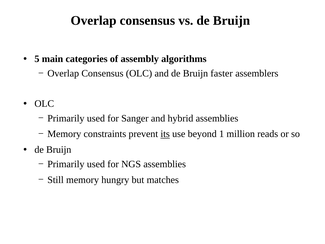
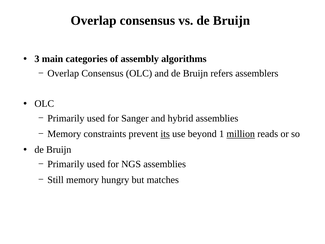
5: 5 -> 3
faster: faster -> refers
million underline: none -> present
